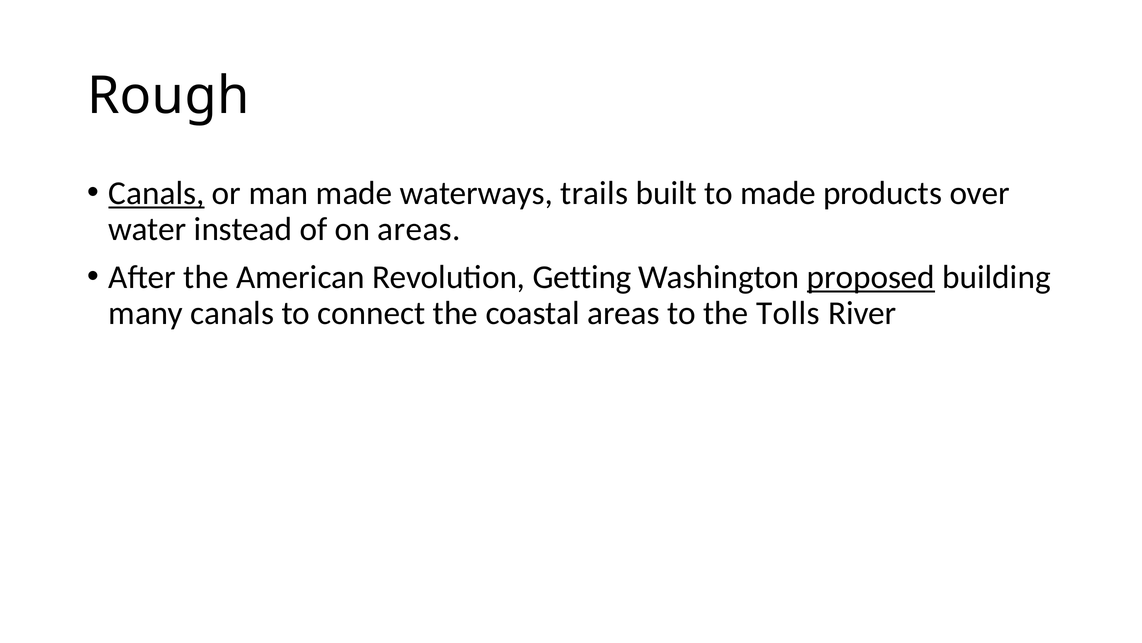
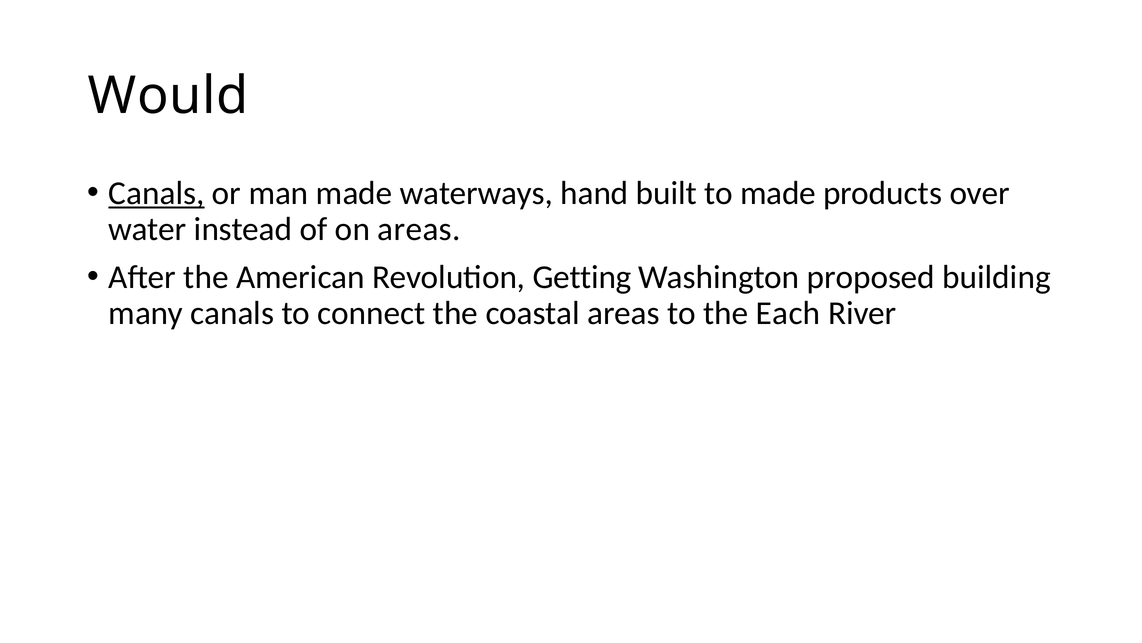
Rough: Rough -> Would
trails: trails -> hand
proposed underline: present -> none
Tolls: Tolls -> Each
